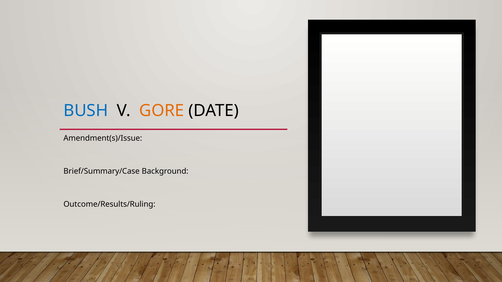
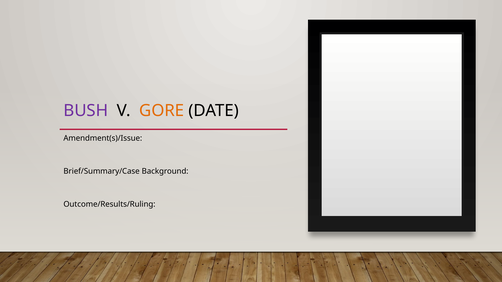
BUSH colour: blue -> purple
